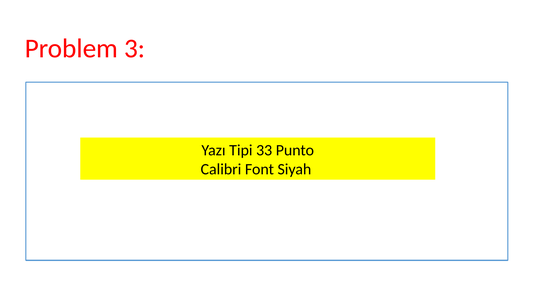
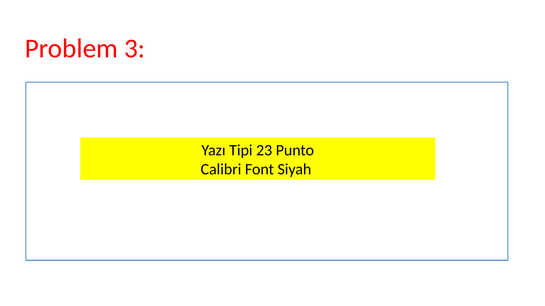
33: 33 -> 23
